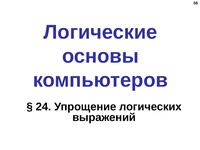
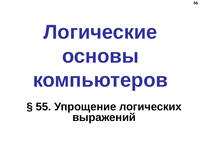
24: 24 -> 55
